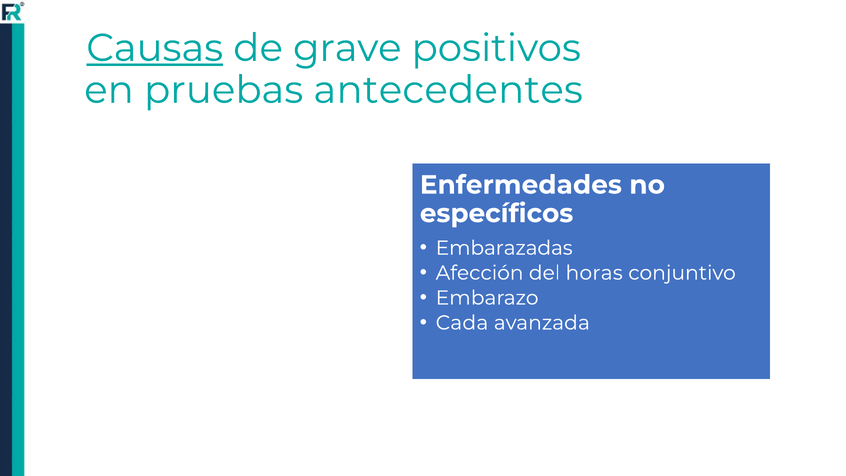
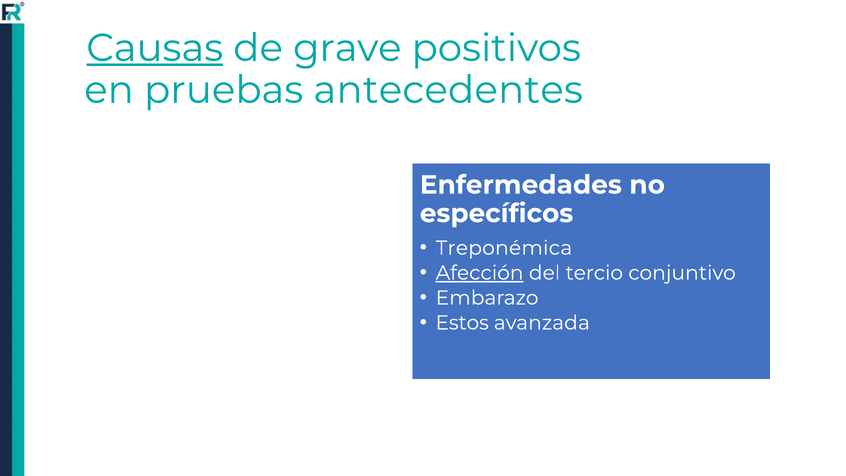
Embarazadas: Embarazadas -> Treponémica
Afección underline: none -> present
horas: horas -> tercio
Cada: Cada -> Estos
